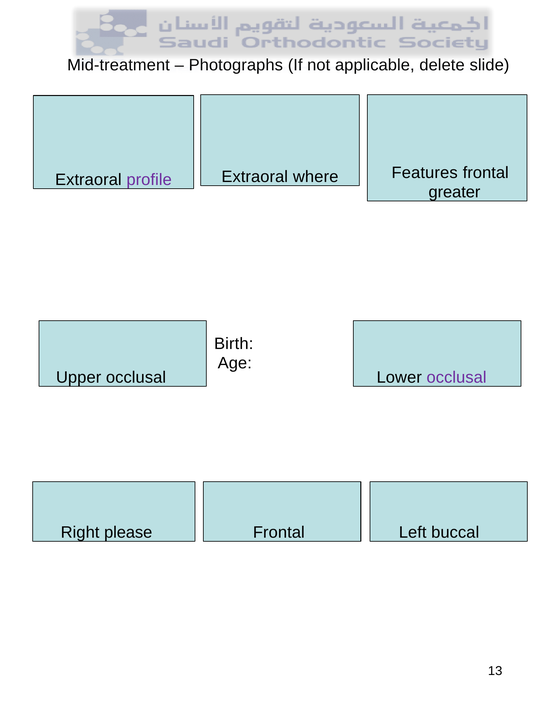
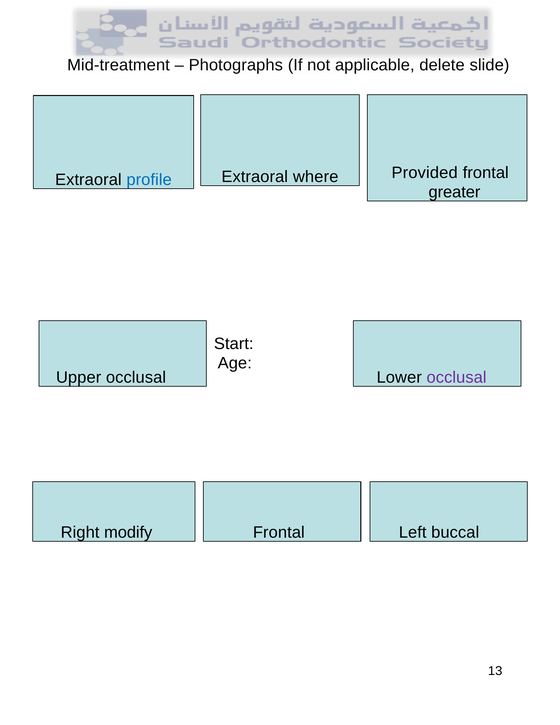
Features: Features -> Provided
profile colour: purple -> blue
Birth: Birth -> Start
please: please -> modify
